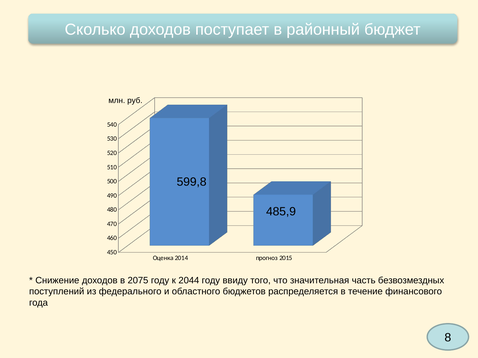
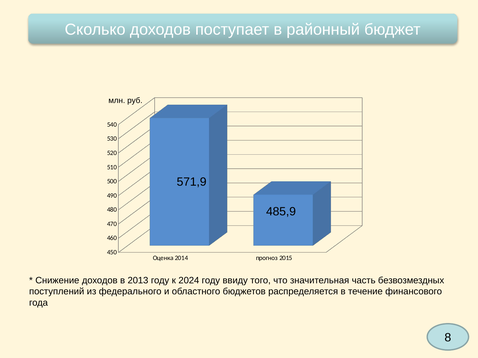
599,8: 599,8 -> 571,9
2075: 2075 -> 2013
2044: 2044 -> 2024
